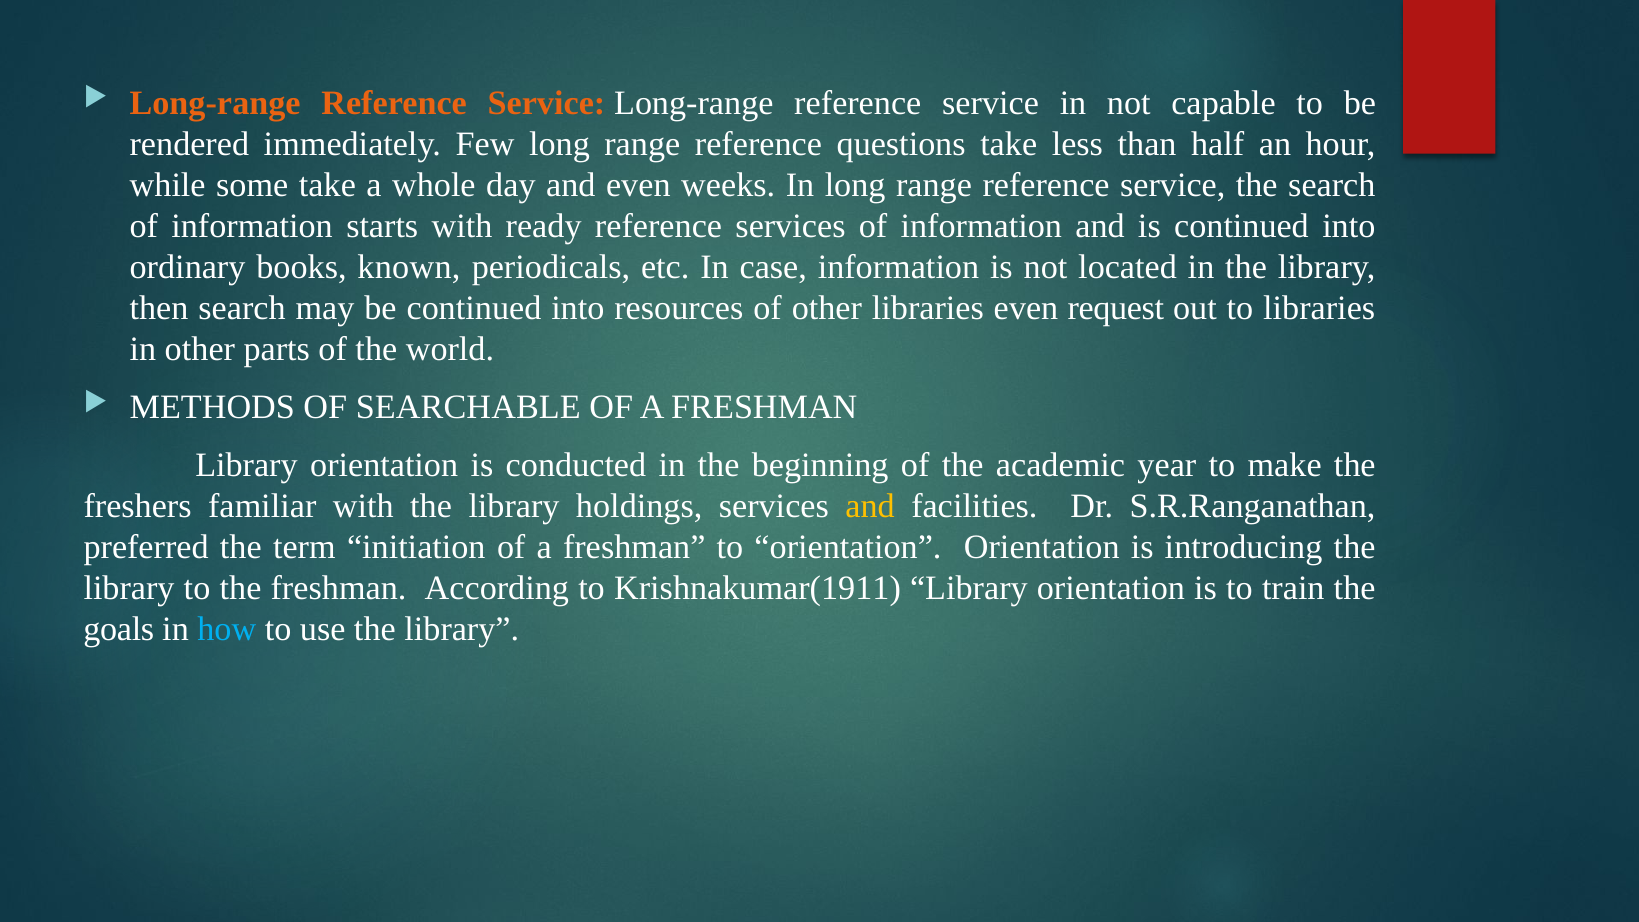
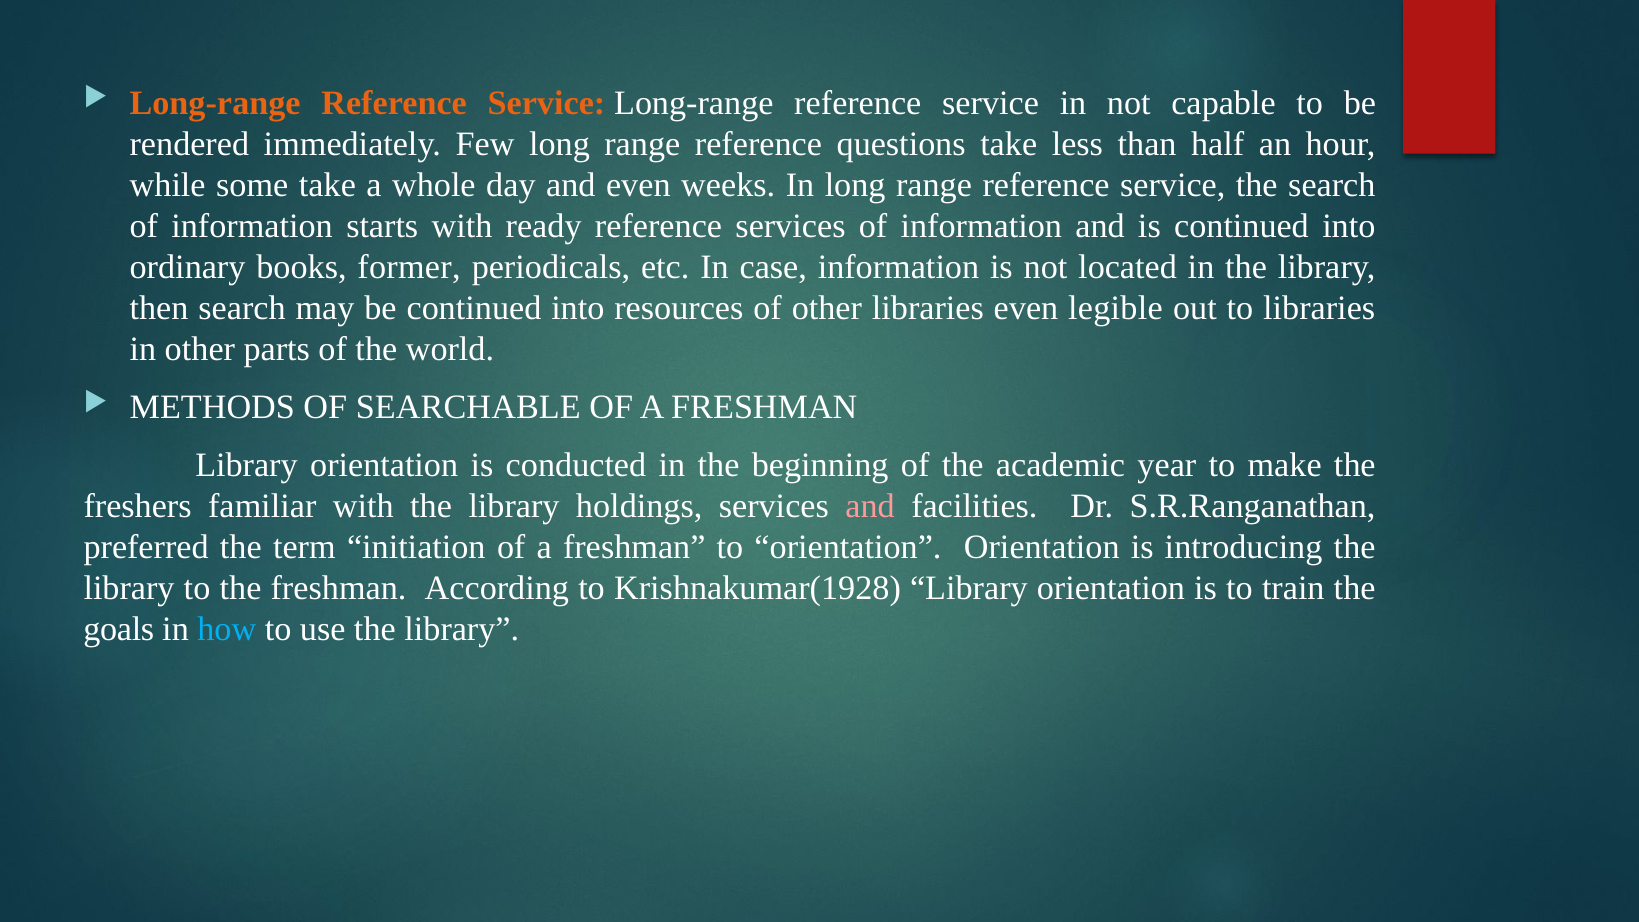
known: known -> former
request: request -> legible
and at (870, 506) colour: yellow -> pink
Krishnakumar(1911: Krishnakumar(1911 -> Krishnakumar(1928
